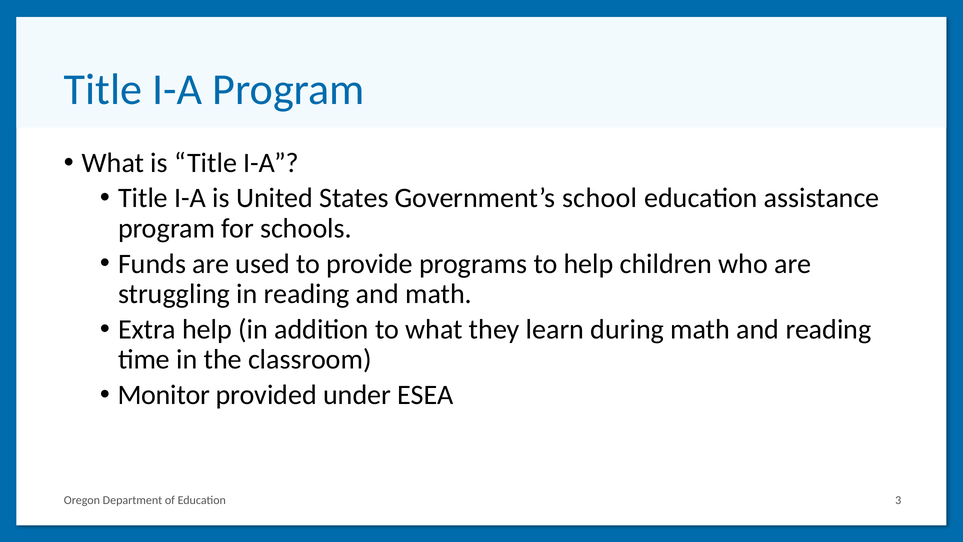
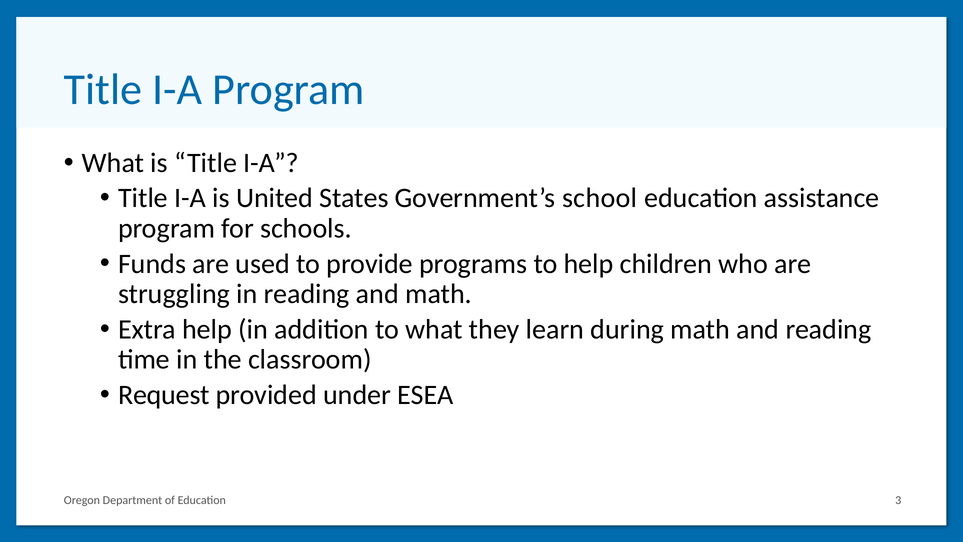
Monitor: Monitor -> Request
